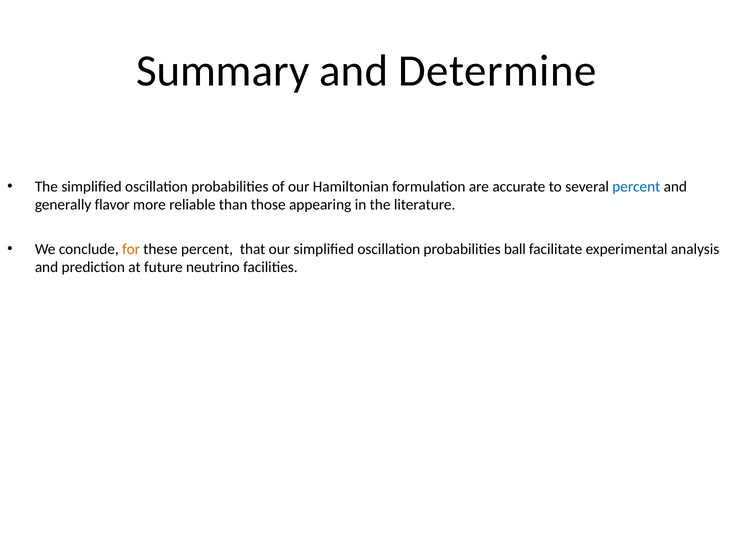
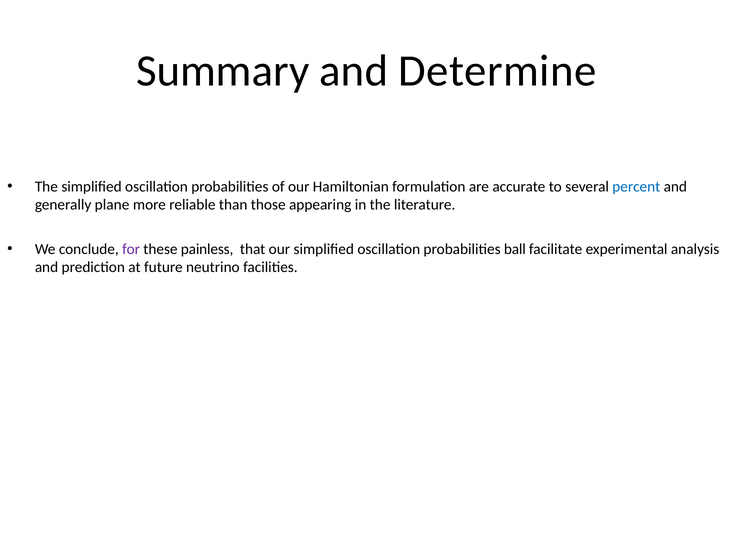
flavor: flavor -> plane
for colour: orange -> purple
these percent: percent -> painless
